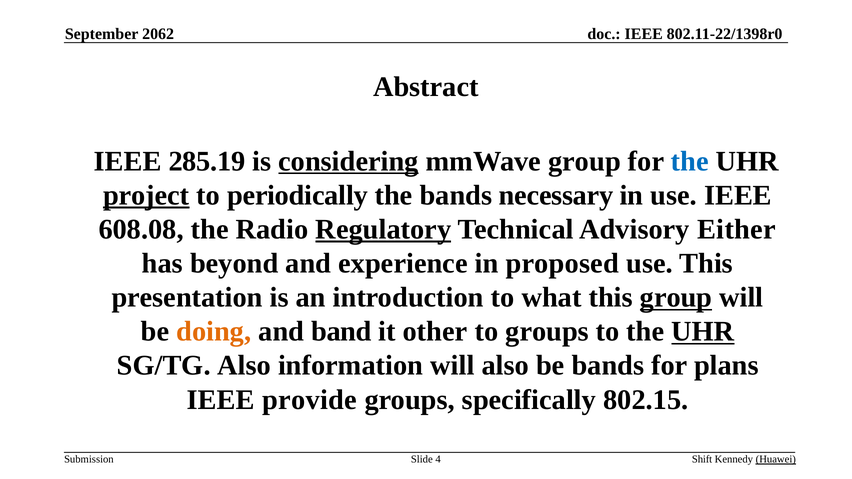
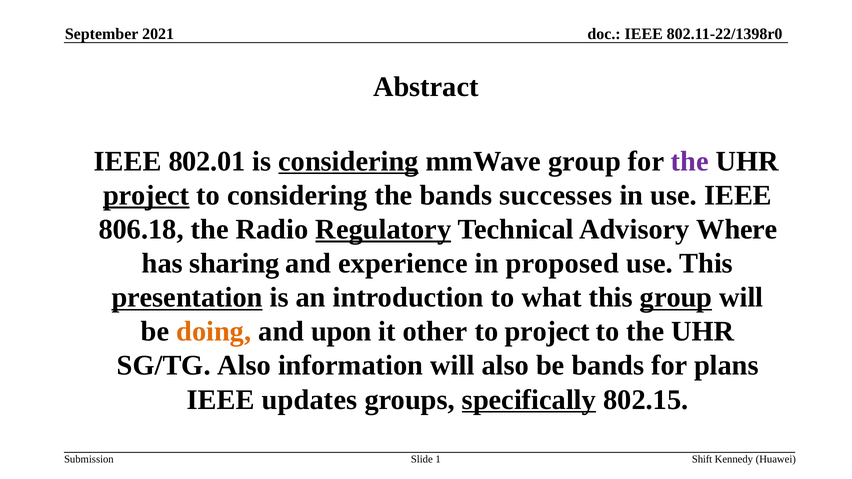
2062: 2062 -> 2021
285.19: 285.19 -> 802.01
the at (690, 161) colour: blue -> purple
to periodically: periodically -> considering
necessary: necessary -> successes
608.08: 608.08 -> 806.18
Either: Either -> Where
beyond: beyond -> sharing
presentation underline: none -> present
band: band -> upon
to groups: groups -> project
UHR at (703, 332) underline: present -> none
provide: provide -> updates
specifically underline: none -> present
4: 4 -> 1
Huawei underline: present -> none
